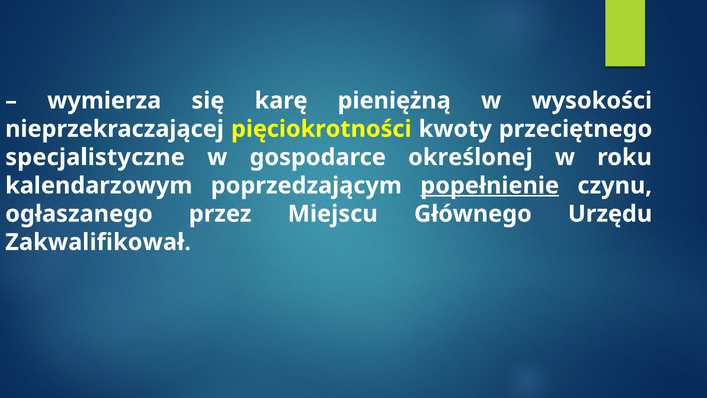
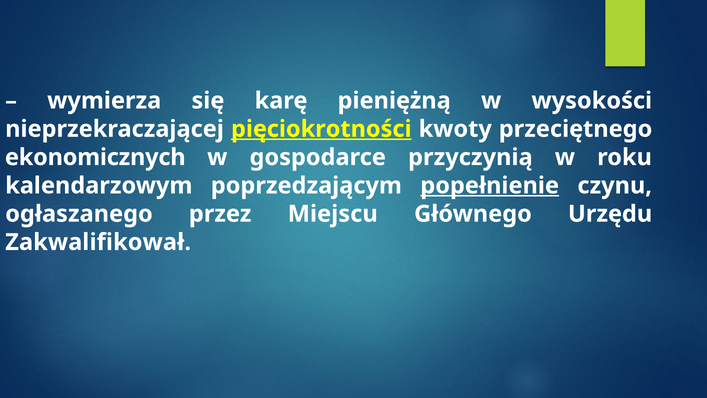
pięciokrotności underline: none -> present
specjalistyczne: specjalistyczne -> ekonomicznych
określonej: określonej -> przyczynią
